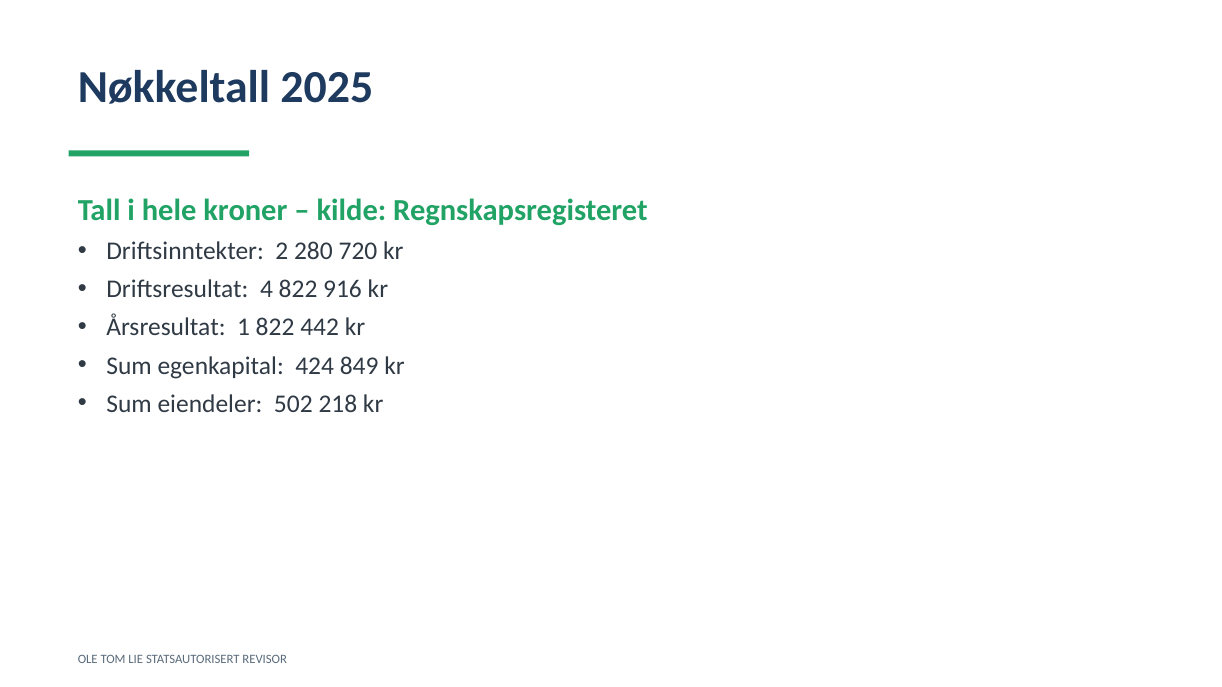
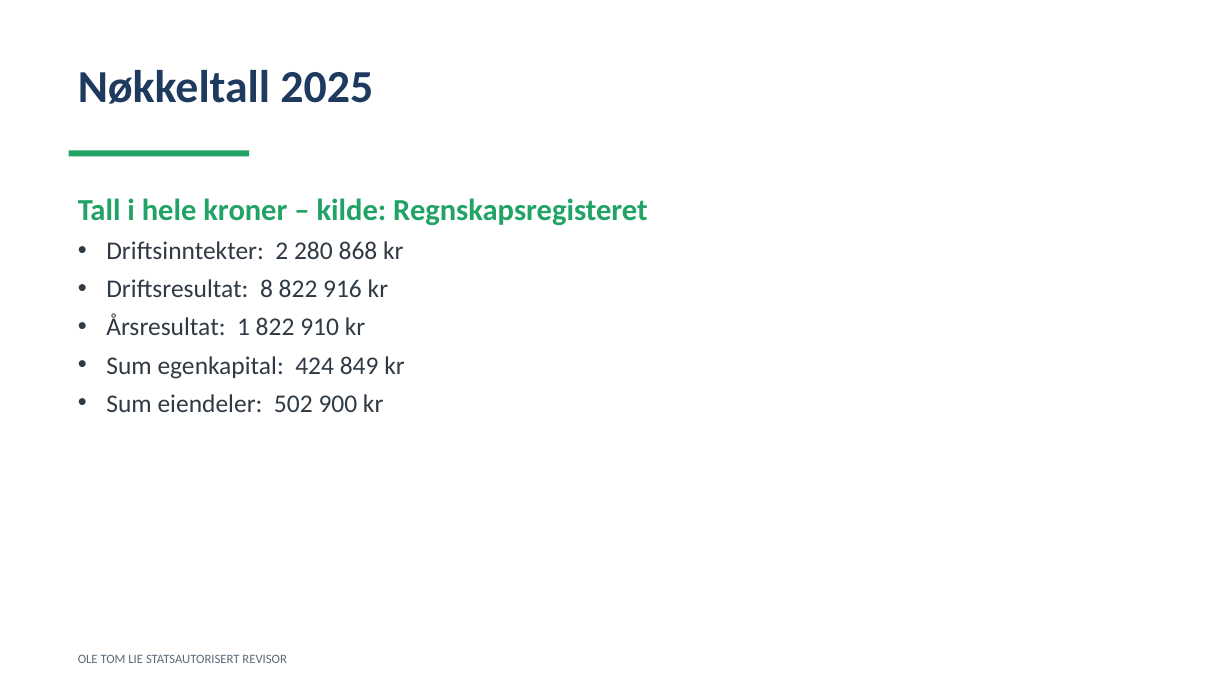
720: 720 -> 868
4: 4 -> 8
442: 442 -> 910
218: 218 -> 900
